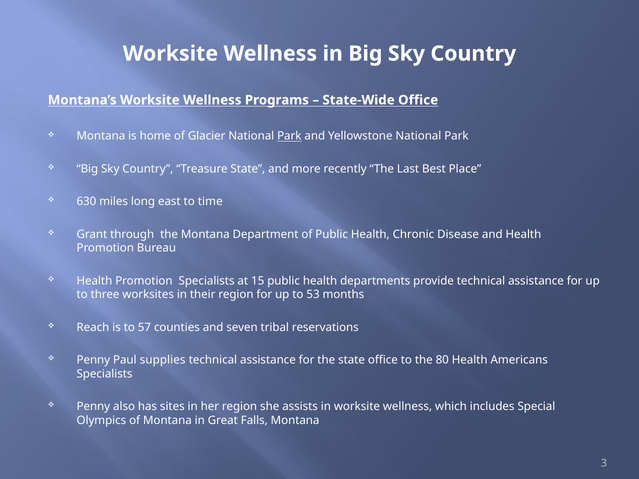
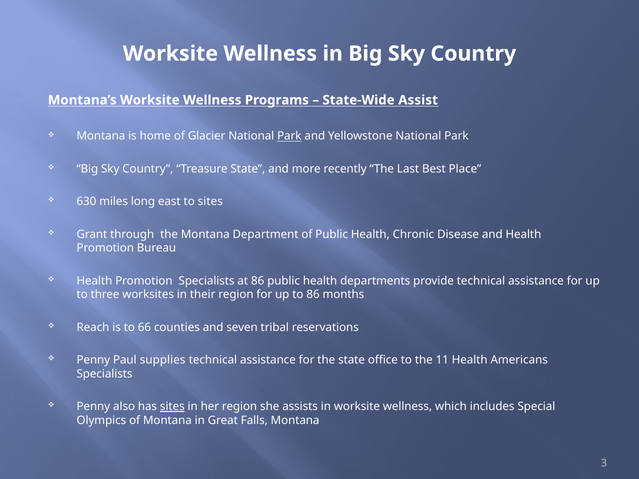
State-Wide Office: Office -> Assist
to time: time -> sites
at 15: 15 -> 86
to 53: 53 -> 86
57: 57 -> 66
80: 80 -> 11
sites at (172, 407) underline: none -> present
